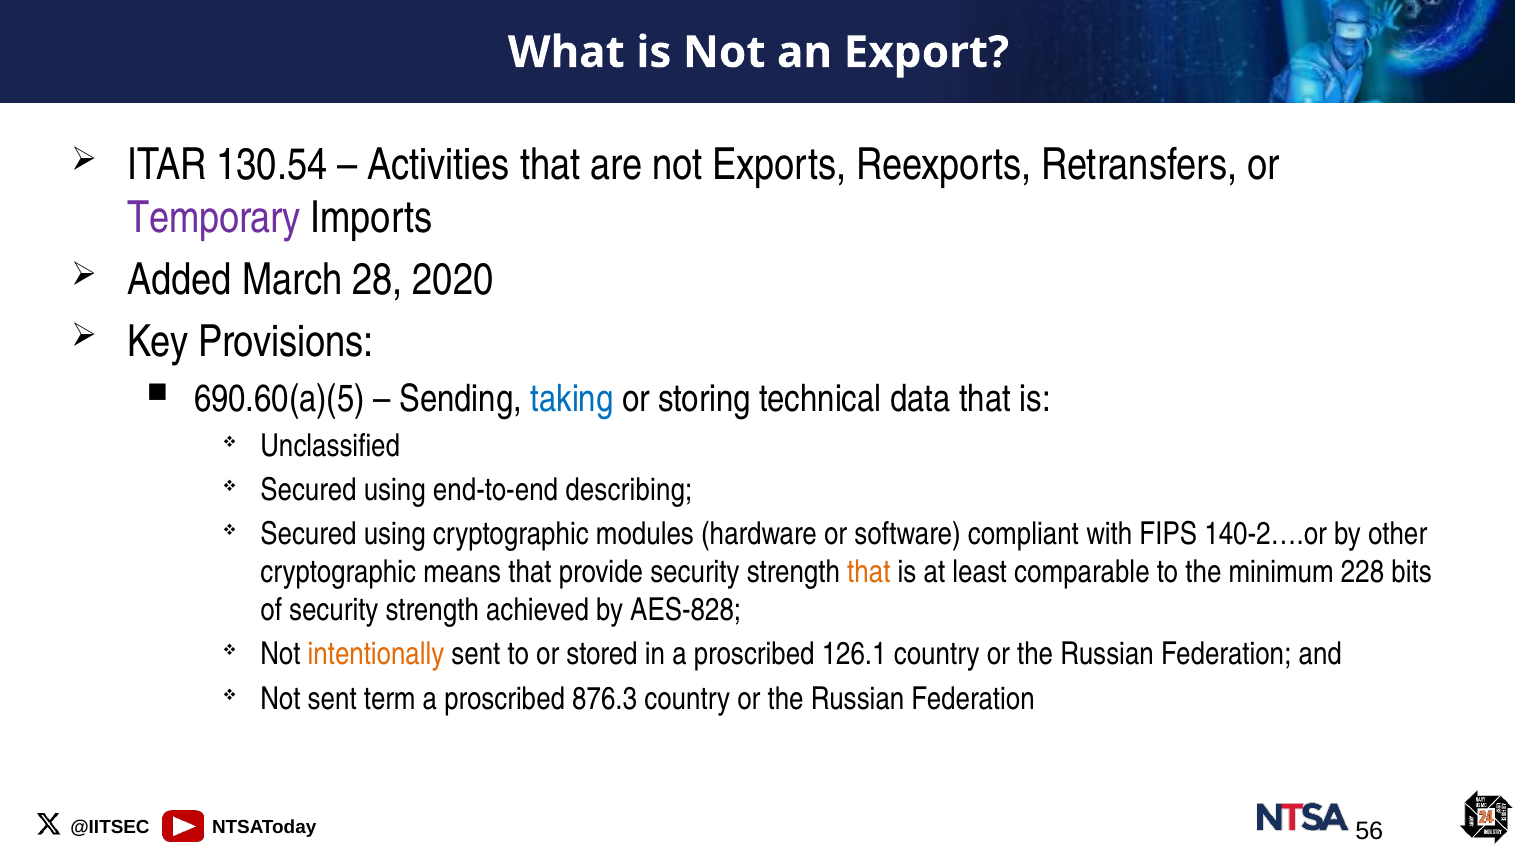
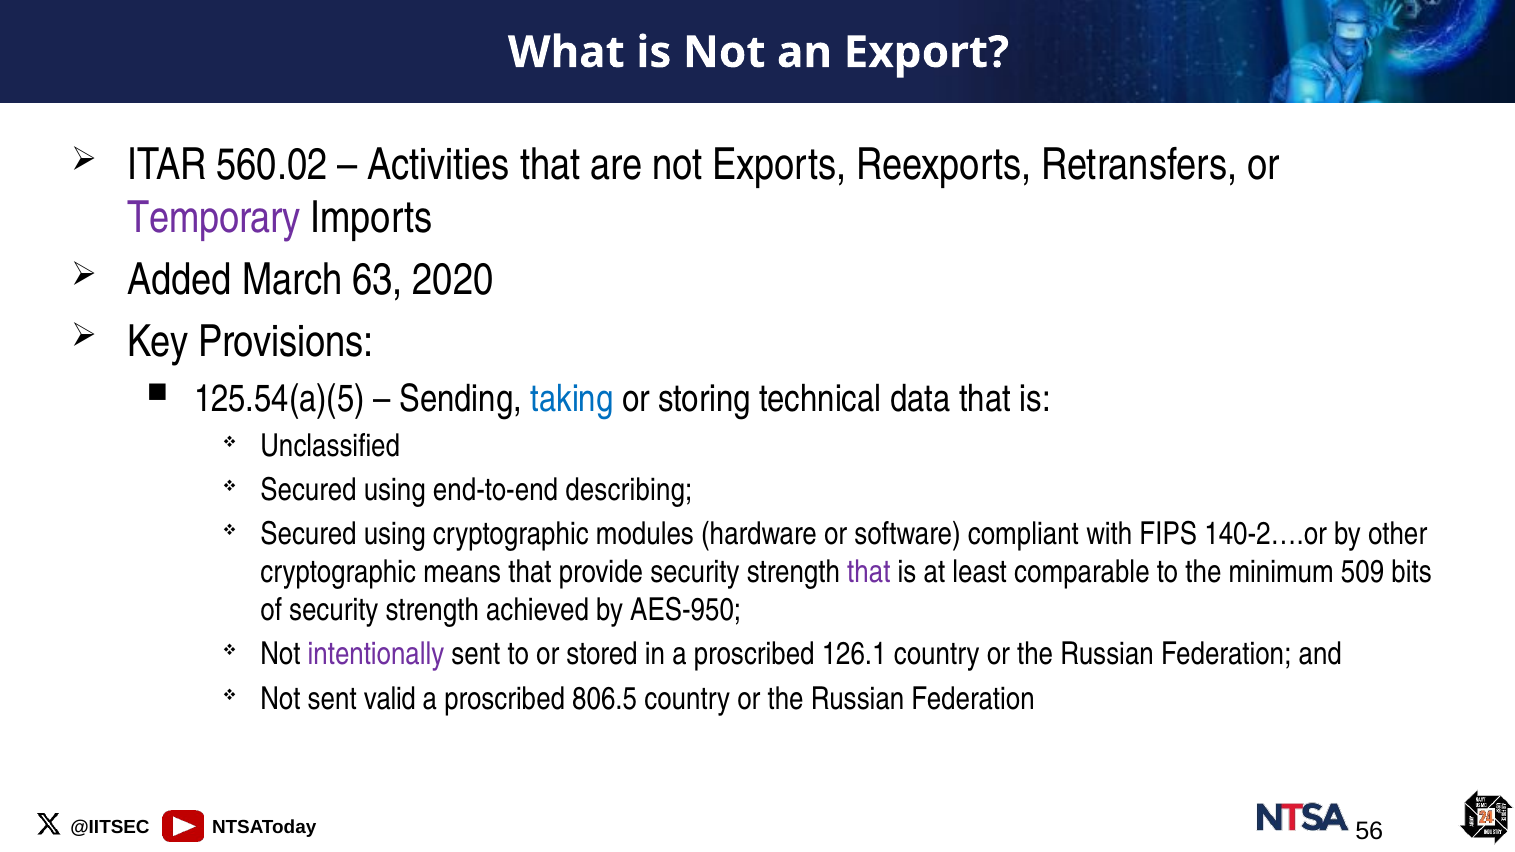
130.54: 130.54 -> 560.02
28: 28 -> 63
690.60(a)(5: 690.60(a)(5 -> 125.54(a)(5
that at (869, 572) colour: orange -> purple
228: 228 -> 509
AES-828: AES-828 -> AES-950
intentionally colour: orange -> purple
term: term -> valid
876.3: 876.3 -> 806.5
